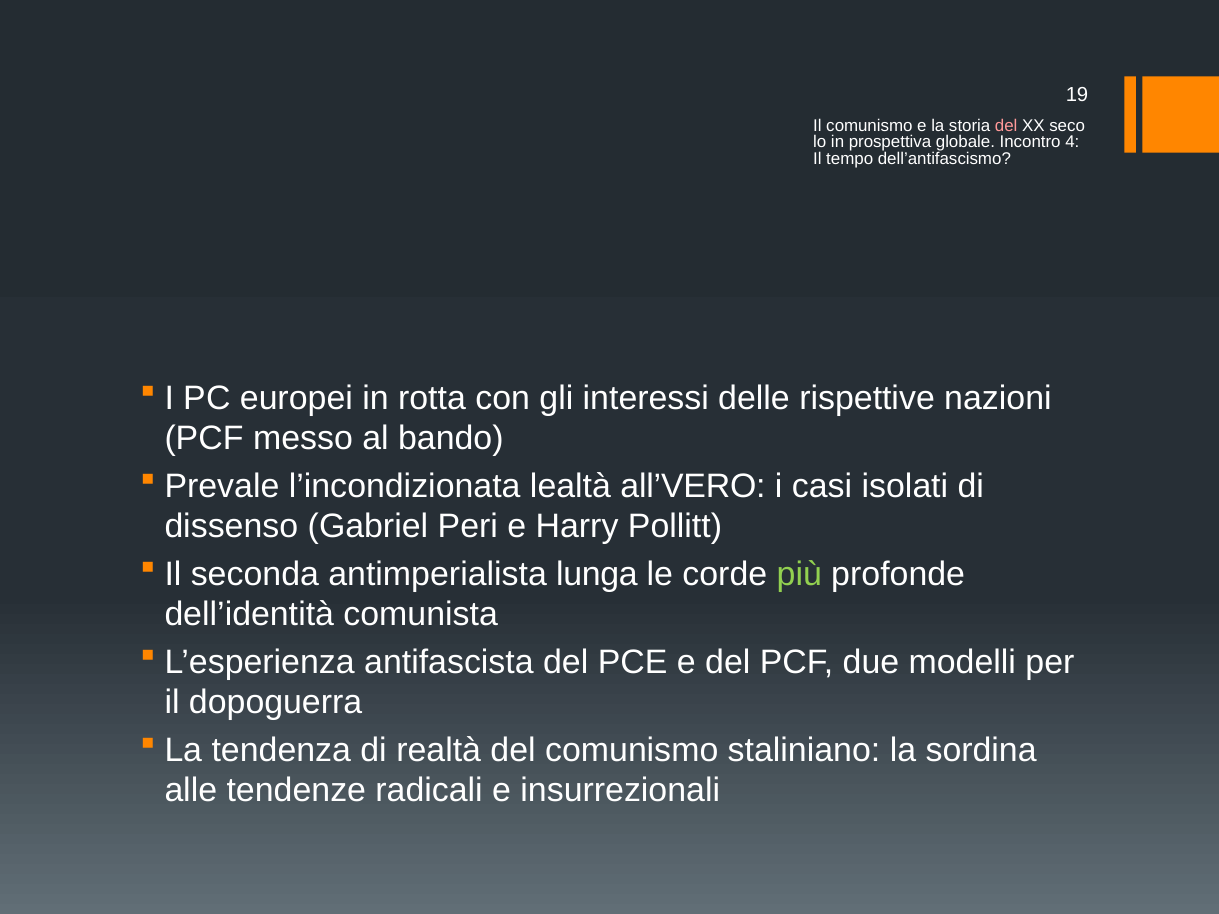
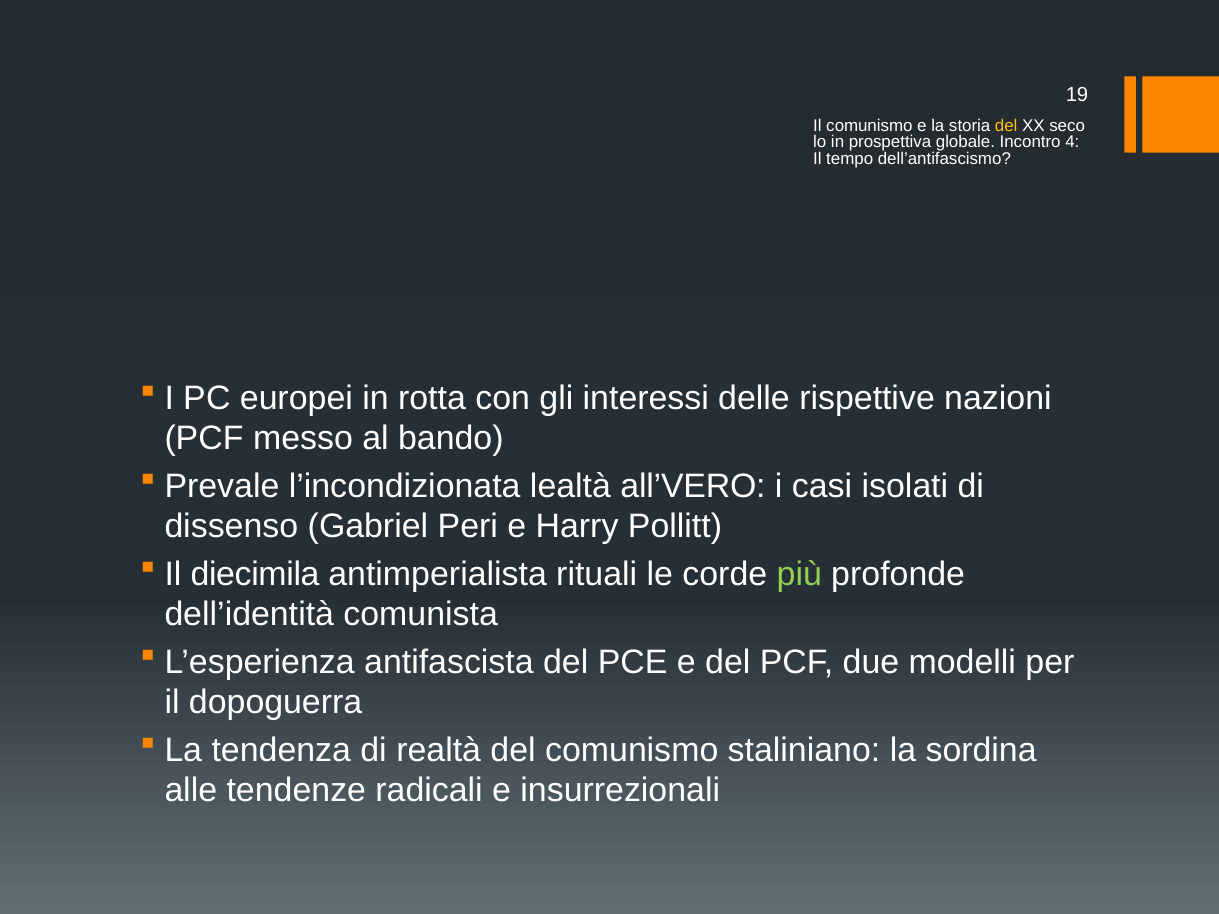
del at (1006, 125) colour: pink -> yellow
seconda: seconda -> diecimila
lunga: lunga -> rituali
